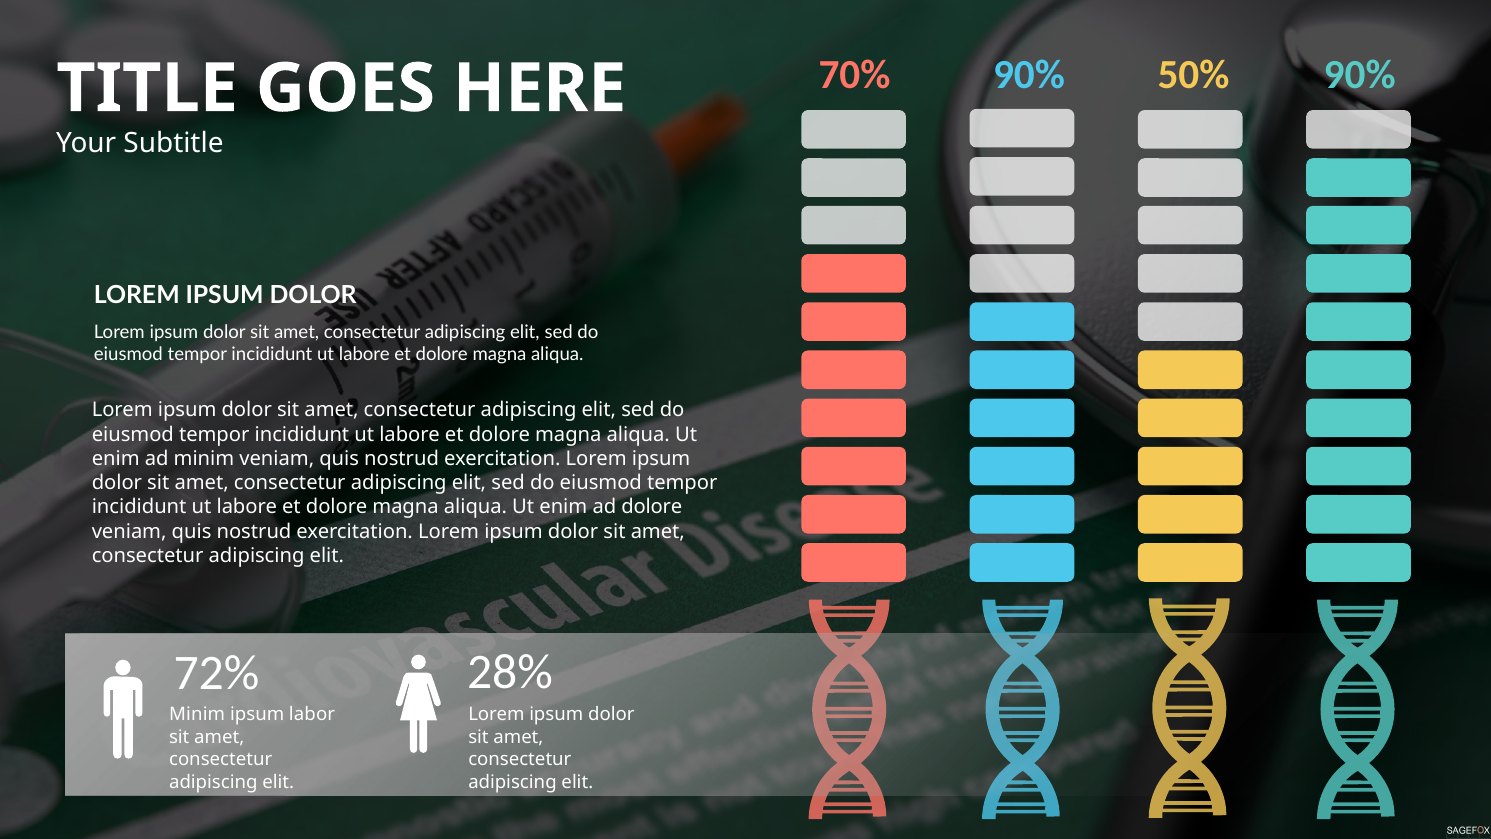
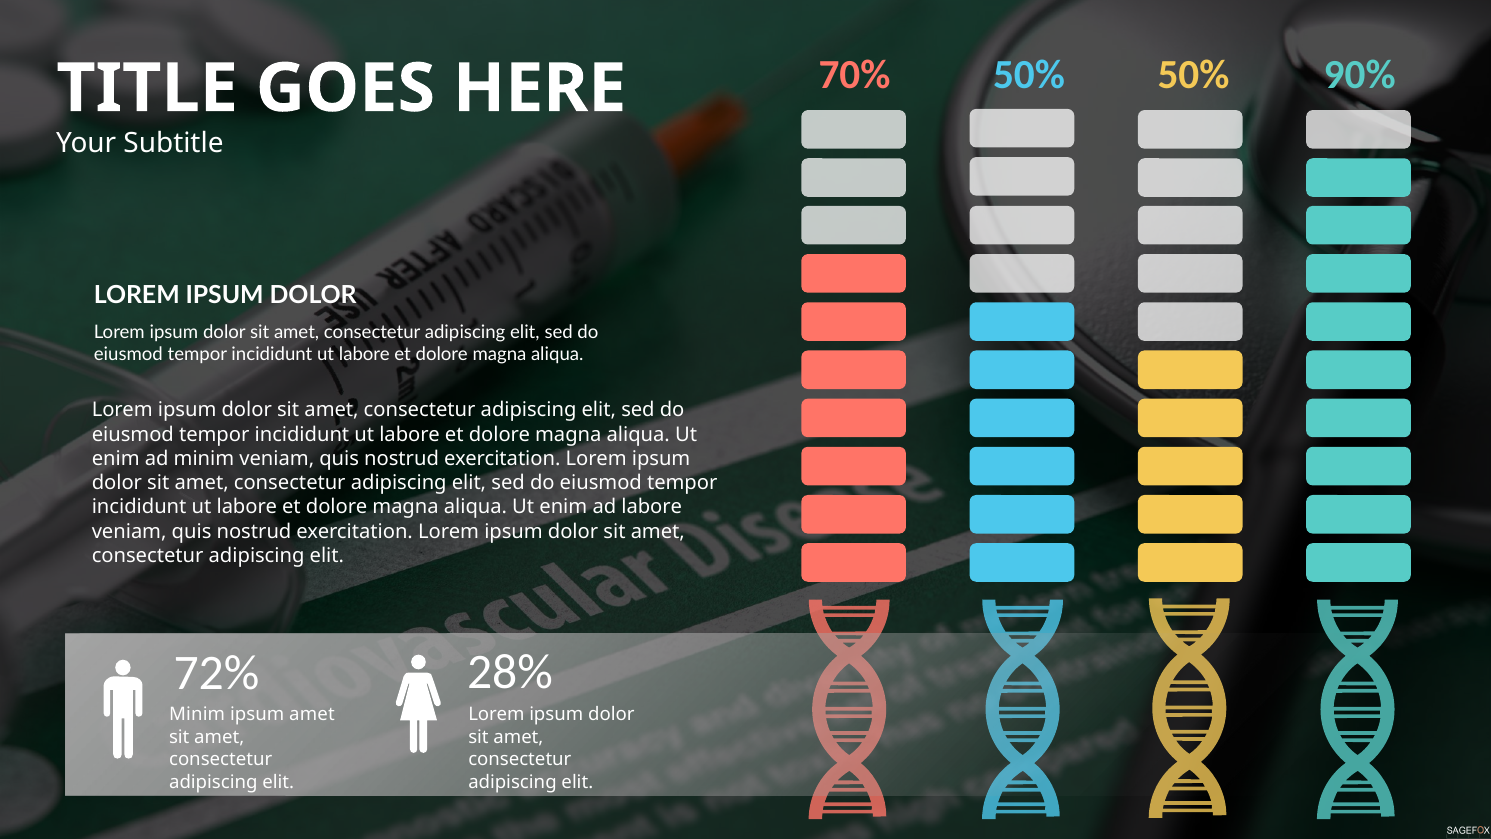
70% 90%: 90% -> 50%
ad dolore: dolore -> labore
ipsum labor: labor -> amet
